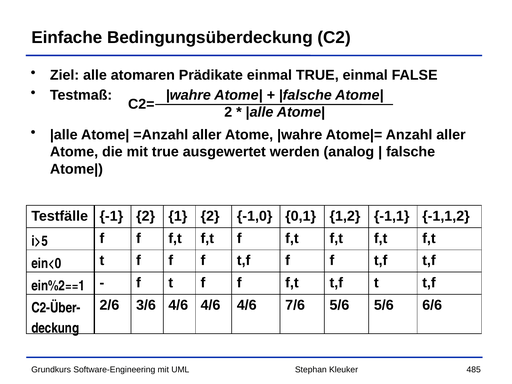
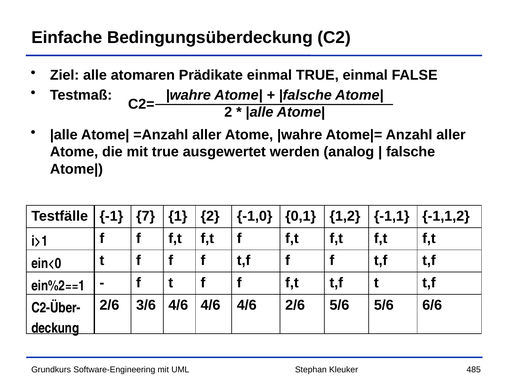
-1 2: 2 -> 7
i>5: i>5 -> i>1
4/6 7/6: 7/6 -> 2/6
